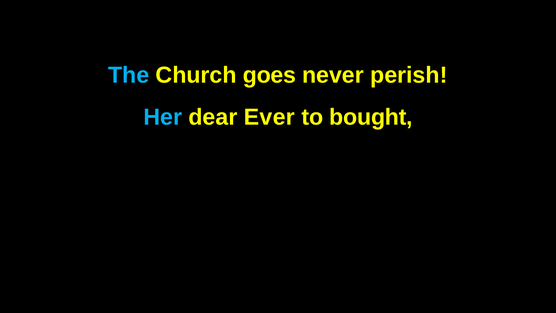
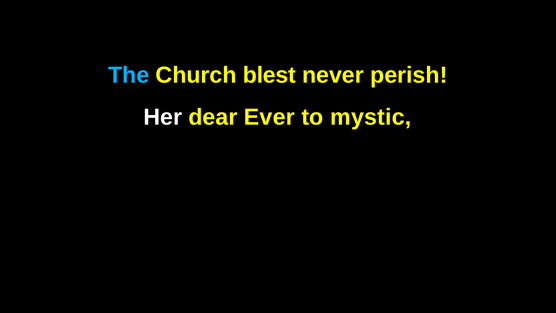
goes: goes -> blest
Her colour: light blue -> white
bought: bought -> mystic
